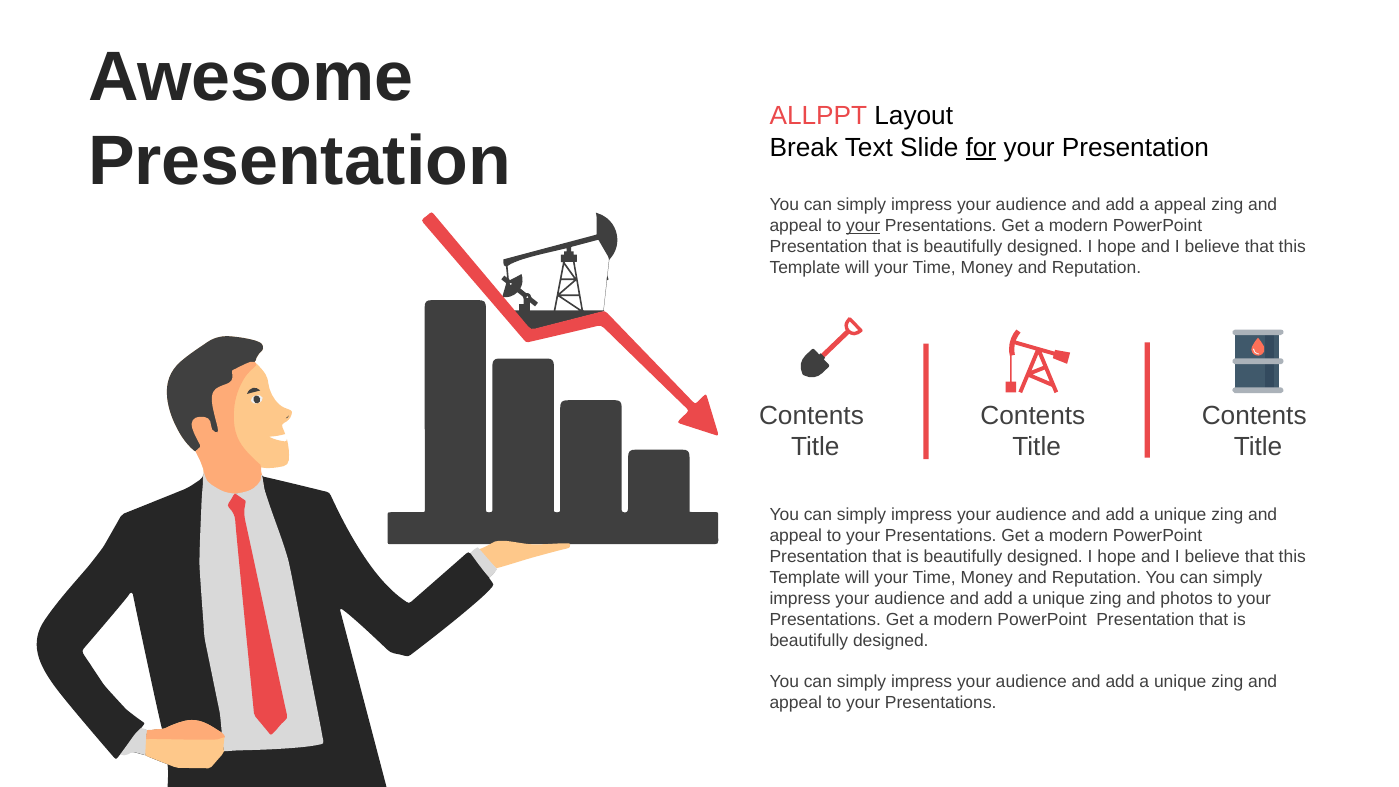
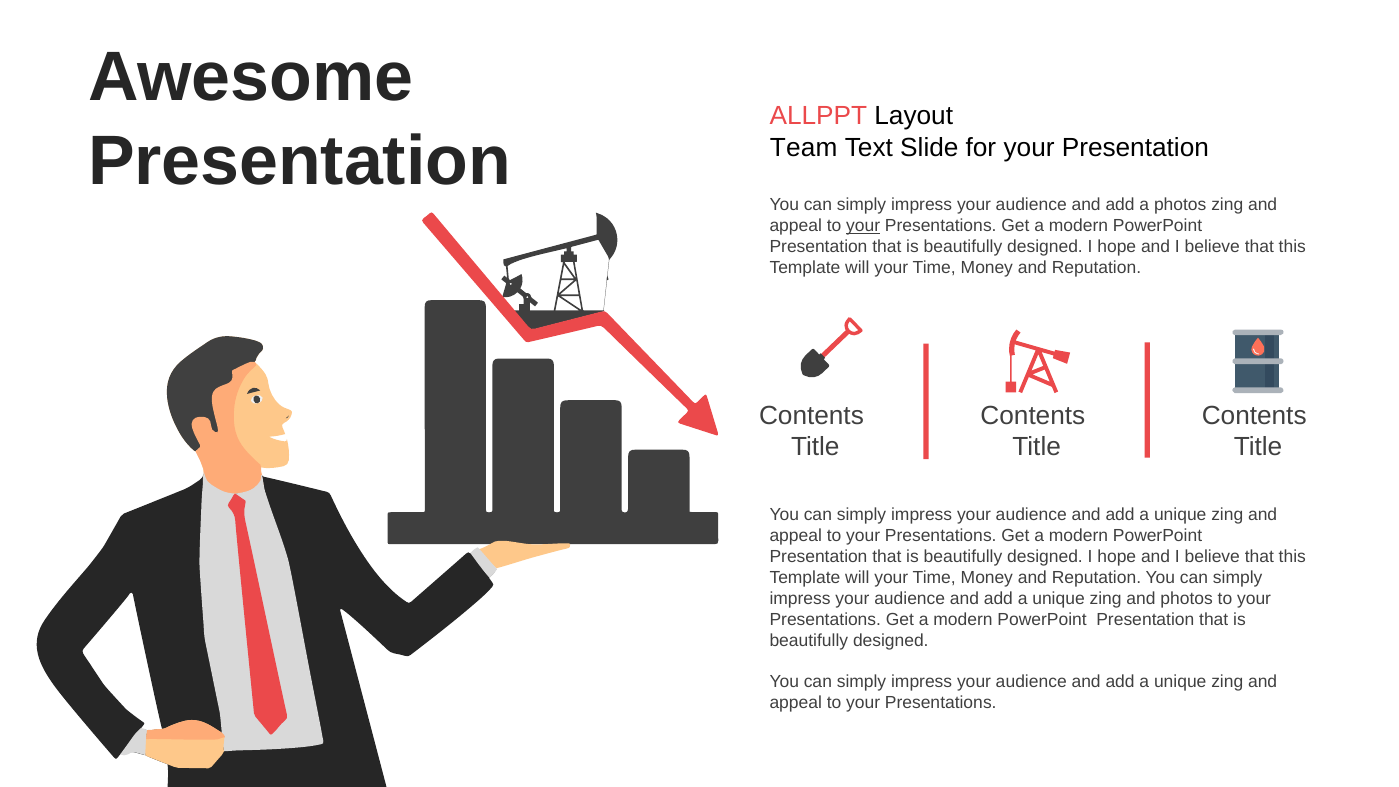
Break: Break -> Team
for underline: present -> none
a appeal: appeal -> photos
